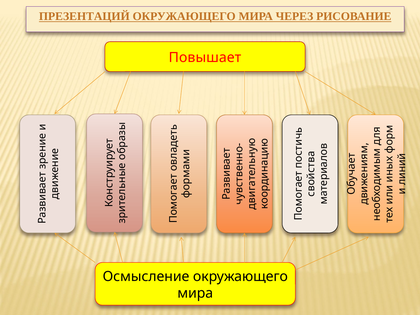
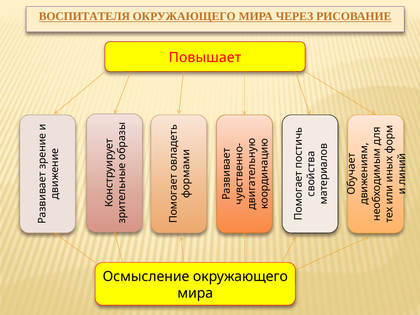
ПРЕЗЕНТАЦИЙ: ПРЕЗЕНТАЦИЙ -> ВОСПИТАТЕЛЯ
